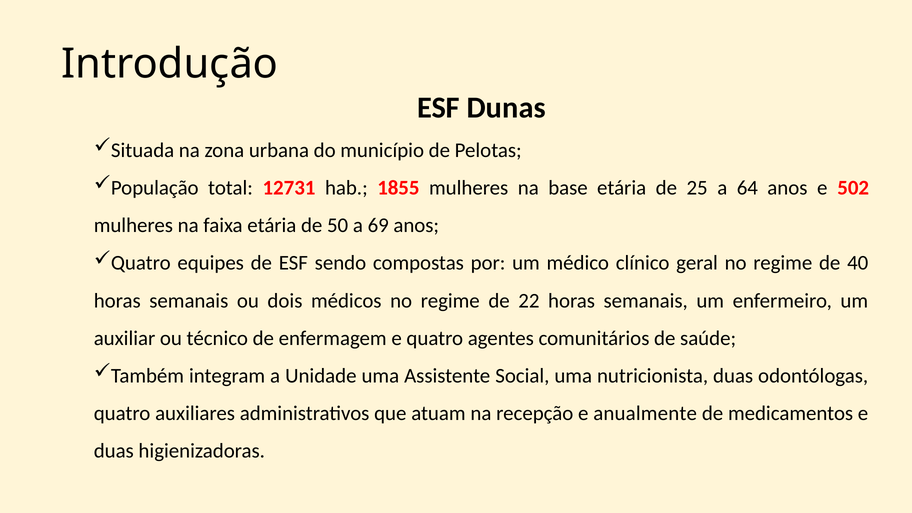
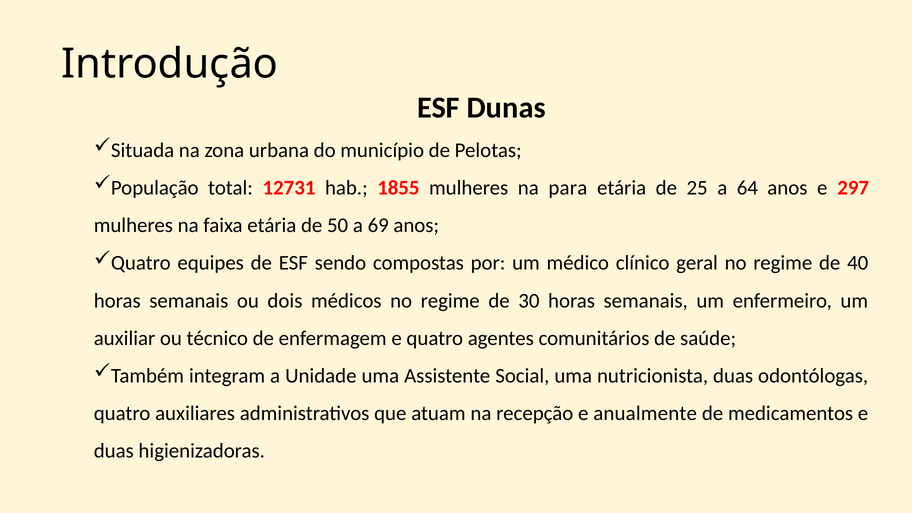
base: base -> para
502: 502 -> 297
22: 22 -> 30
